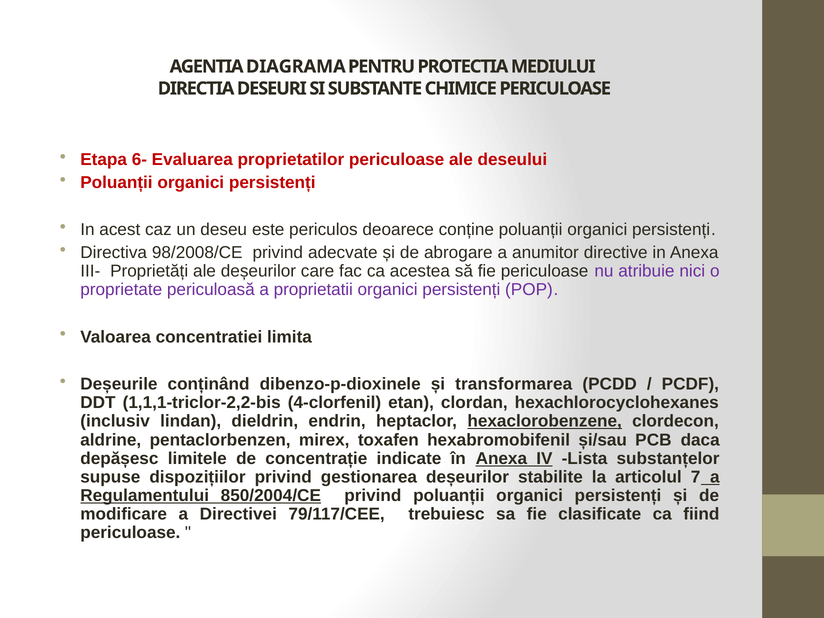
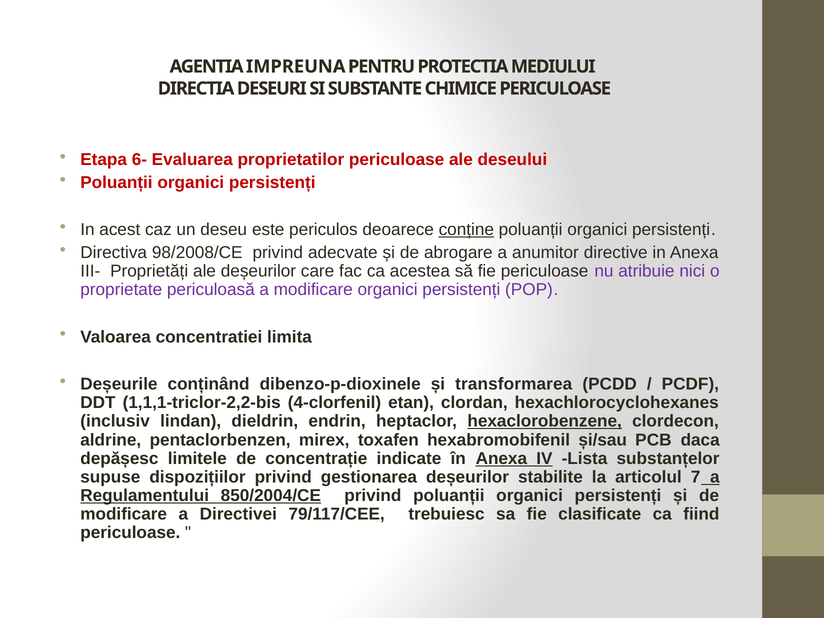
DIAGRAMA: DIAGRAMA -> IMPREUNA
conține underline: none -> present
a proprietatii: proprietatii -> modificare
